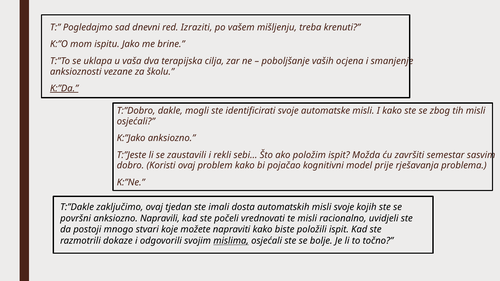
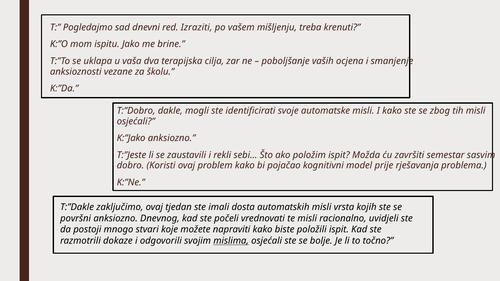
K:”Da underline: present -> none
misli svoje: svoje -> vrsta
Napravili: Napravili -> Dnevnog
